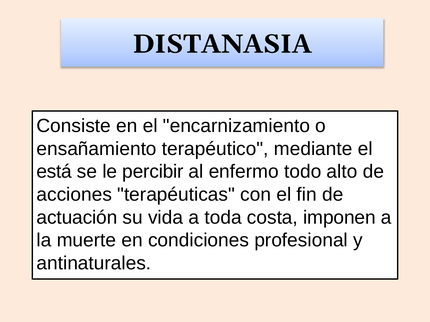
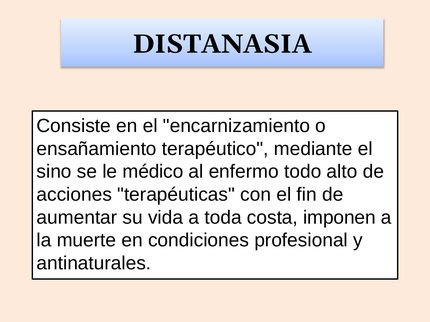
está: está -> sino
percibir: percibir -> médico
actuación: actuación -> aumentar
